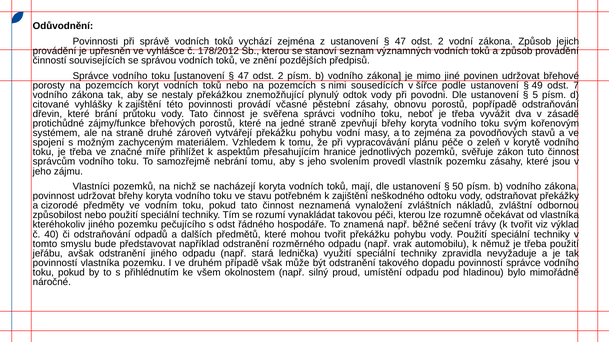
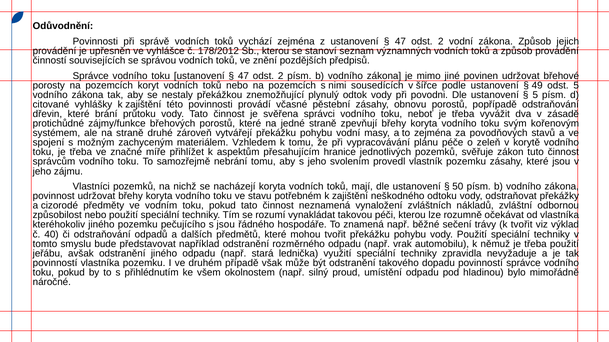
odst 7: 7 -> 5
s odst: odst -> jsou
